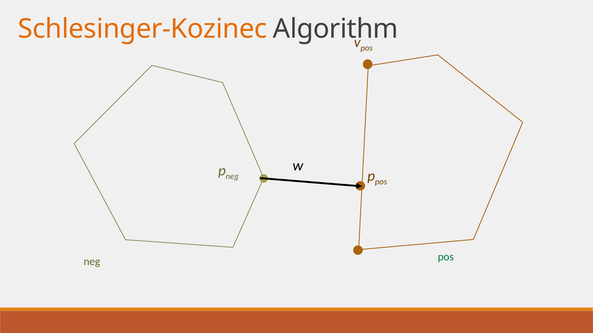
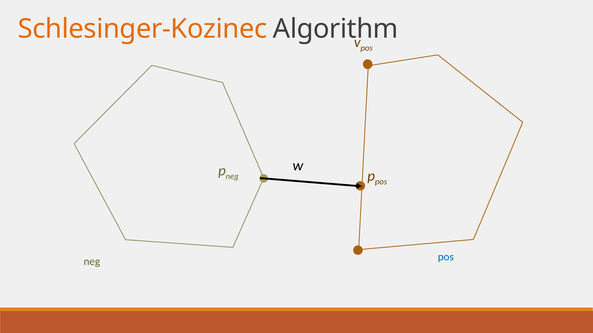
pos at (446, 257) colour: green -> blue
